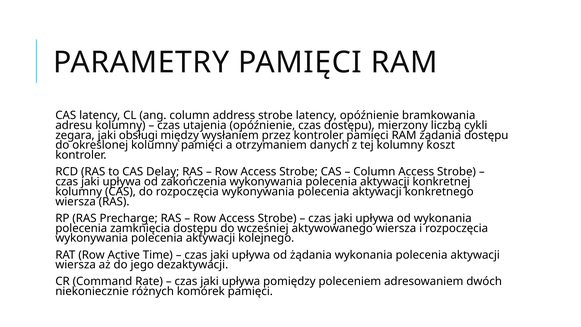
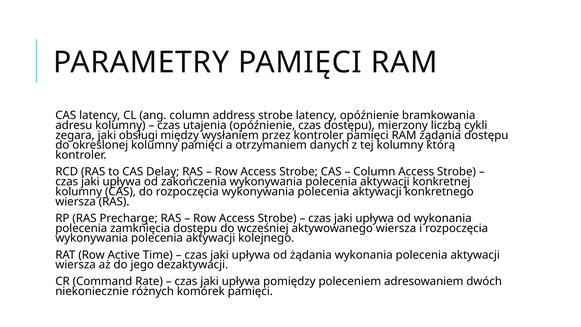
koszt: koszt -> którą
